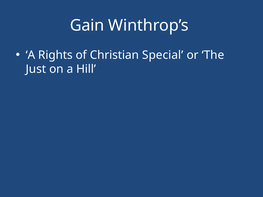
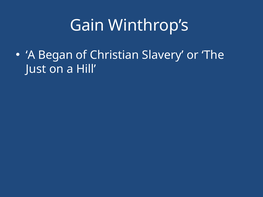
Rights: Rights -> Began
Special: Special -> Slavery
